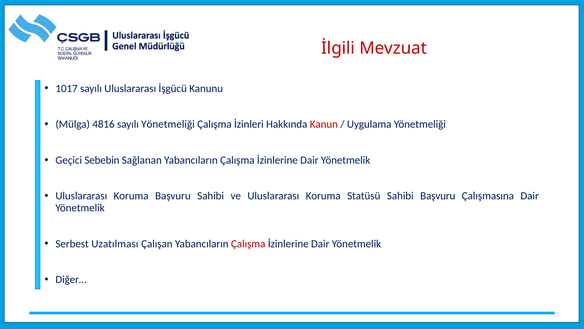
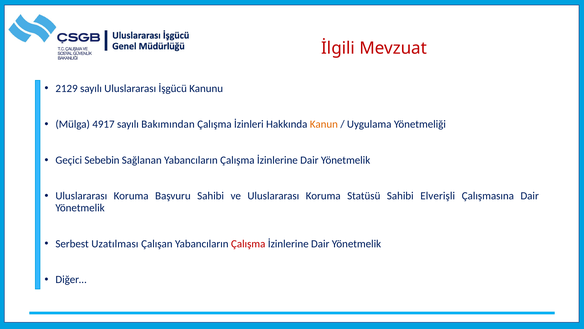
1017: 1017 -> 2129
4816: 4816 -> 4917
sayılı Yönetmeliği: Yönetmeliği -> Bakımından
Kanun colour: red -> orange
Sahibi Başvuru: Başvuru -> Elverişli
